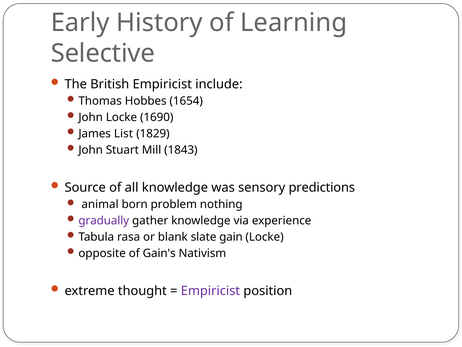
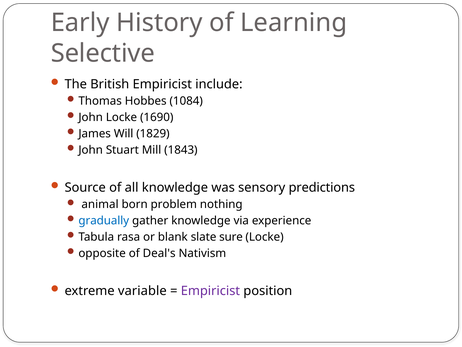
1654: 1654 -> 1084
List: List -> Will
gradually colour: purple -> blue
gain: gain -> sure
Gain's: Gain's -> Deal's
thought: thought -> variable
